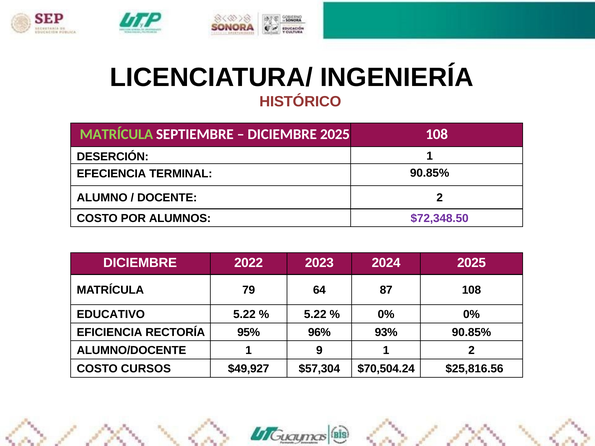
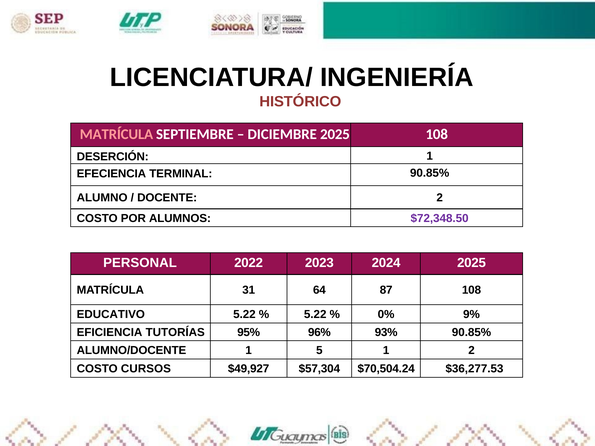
MATRÍCULA at (116, 134) colour: light green -> pink
DICIEMBRE at (140, 263): DICIEMBRE -> PERSONAL
79: 79 -> 31
0% 0%: 0% -> 9%
RECTORÍA: RECTORÍA -> TUTORÍAS
9: 9 -> 5
$25,816.56: $25,816.56 -> $36,277.53
